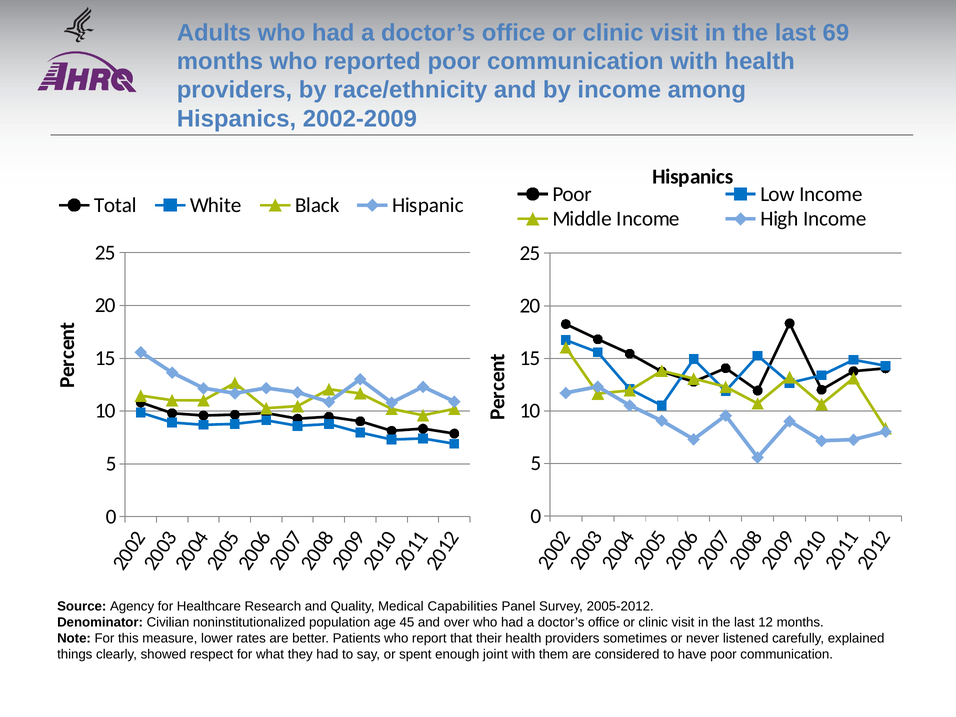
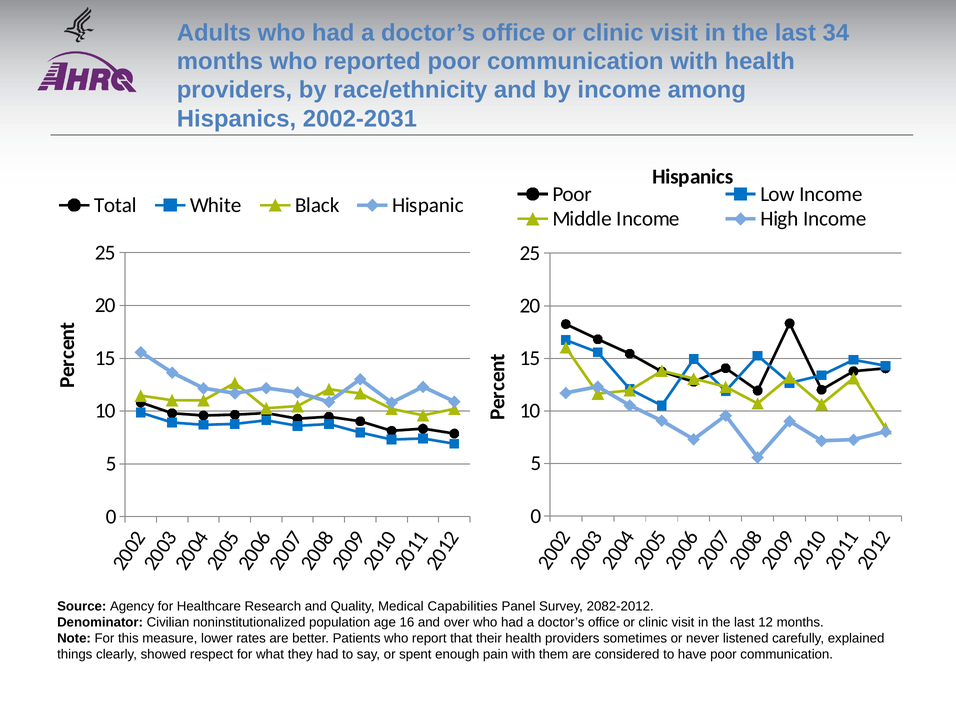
69: 69 -> 34
2002-2009: 2002-2009 -> 2002-2031
2005-2012: 2005-2012 -> 2082-2012
45: 45 -> 16
joint: joint -> pain
